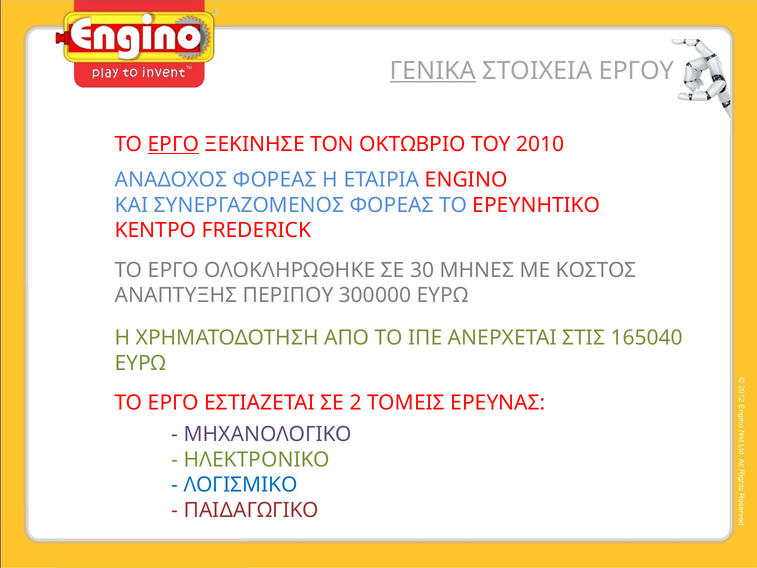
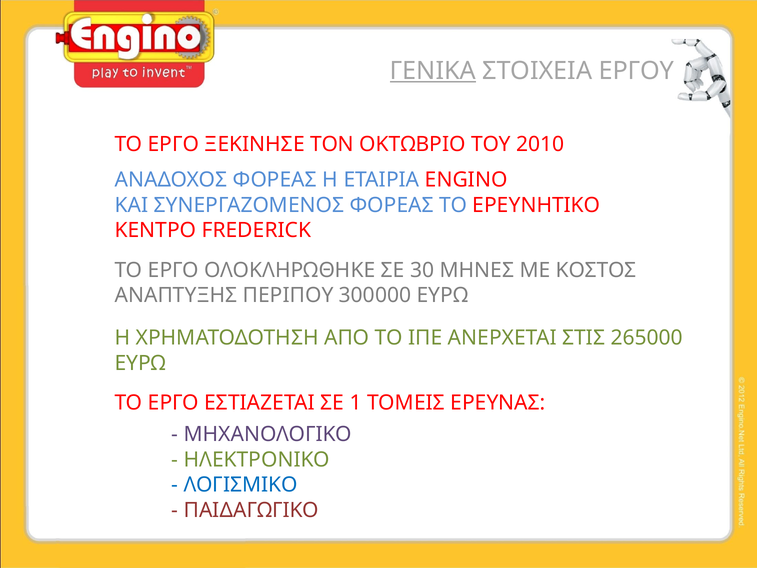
ΕΡΓΟ at (173, 144) underline: present -> none
165040: 165040 -> 265000
2: 2 -> 1
